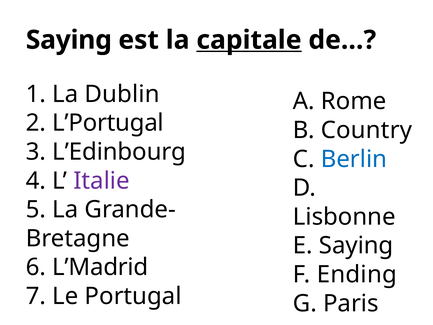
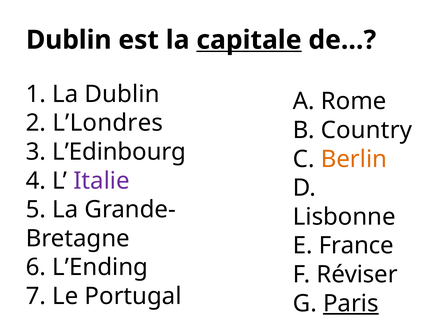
Saying at (69, 40): Saying -> Dublin
L’Portugal: L’Portugal -> L’Londres
Berlin colour: blue -> orange
E Saying: Saying -> France
L’Madrid: L’Madrid -> L’Ending
Ending: Ending -> Réviser
Paris underline: none -> present
